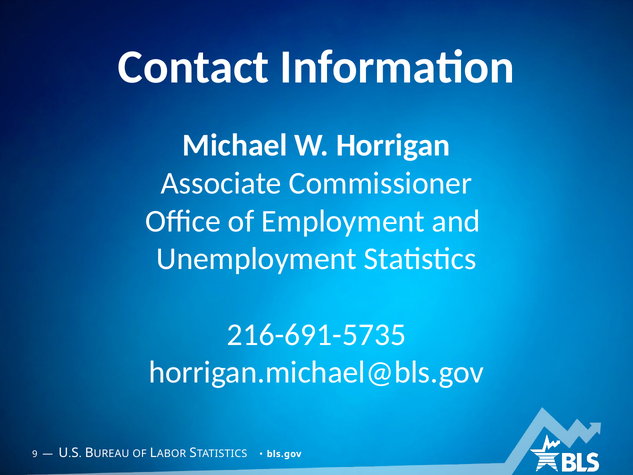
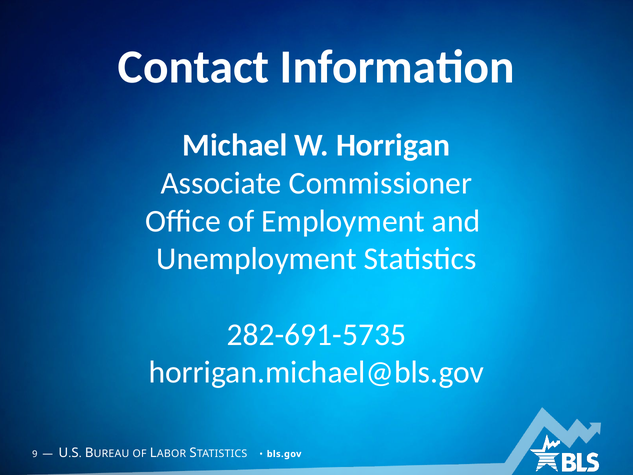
216-691-5735: 216-691-5735 -> 282-691-5735
